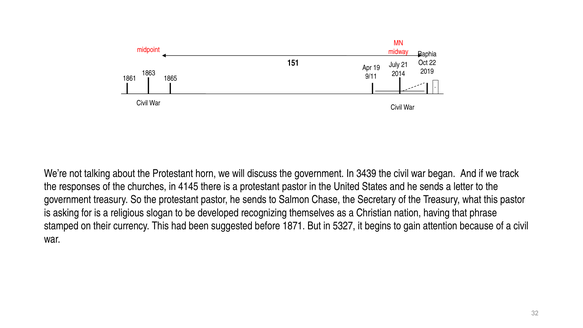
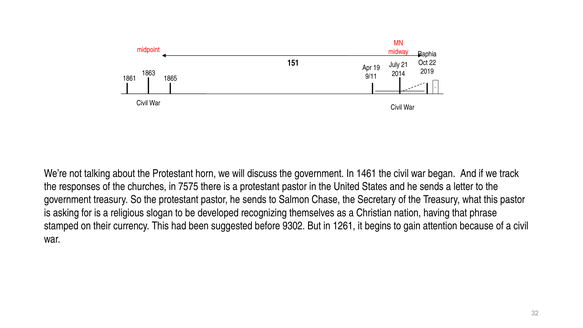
3439: 3439 -> 1461
4145: 4145 -> 7575
1871: 1871 -> 9302
5327: 5327 -> 1261
